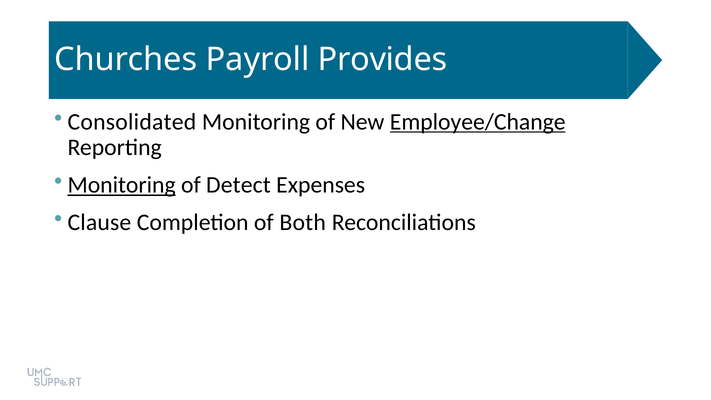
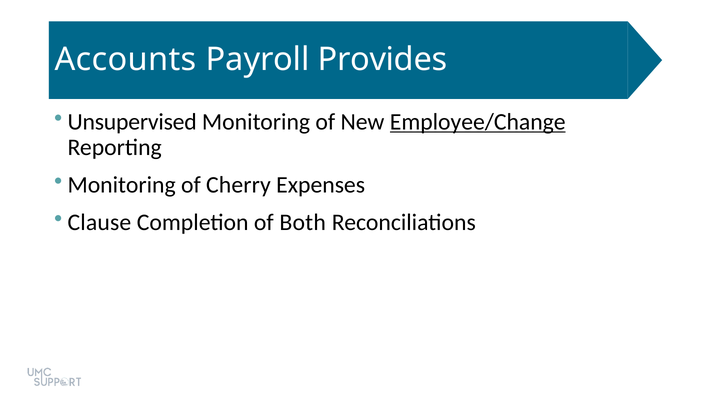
Churches: Churches -> Accounts
Consolidated: Consolidated -> Unsupervised
Monitoring at (122, 185) underline: present -> none
Detect: Detect -> Cherry
